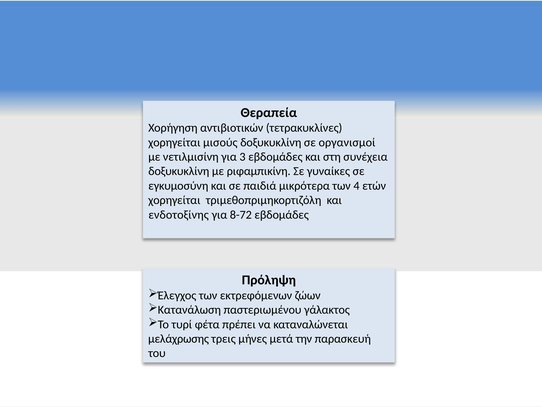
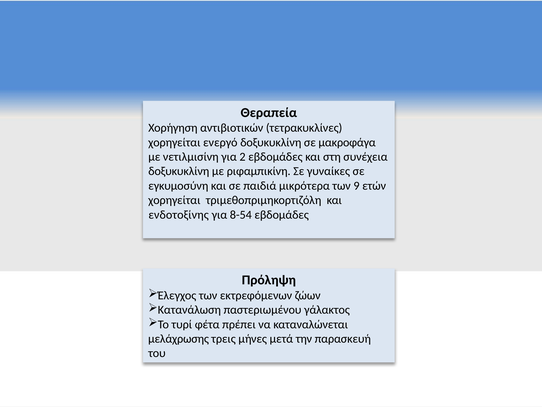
μισούς: μισούς -> ενεργό
οργανισμοί: οργανισμοί -> μακροφάγα
3: 3 -> 2
4: 4 -> 9
8-72: 8-72 -> 8-54
